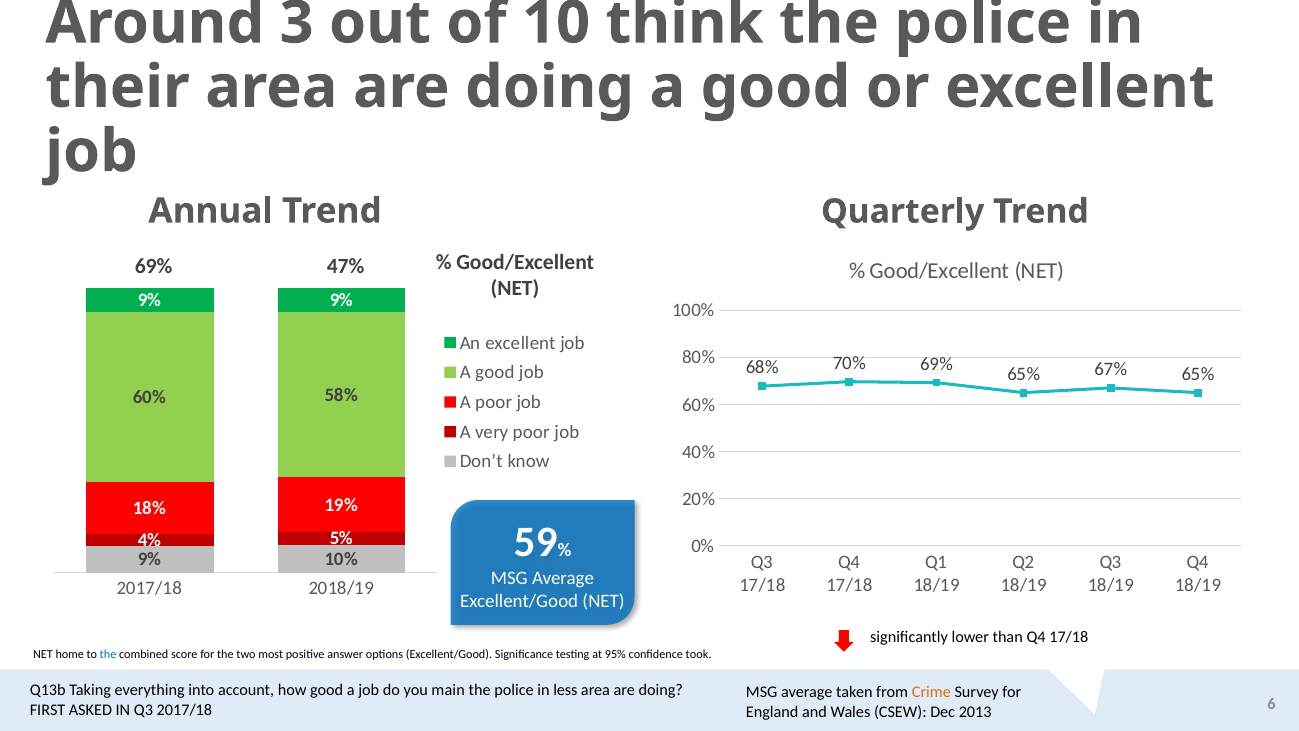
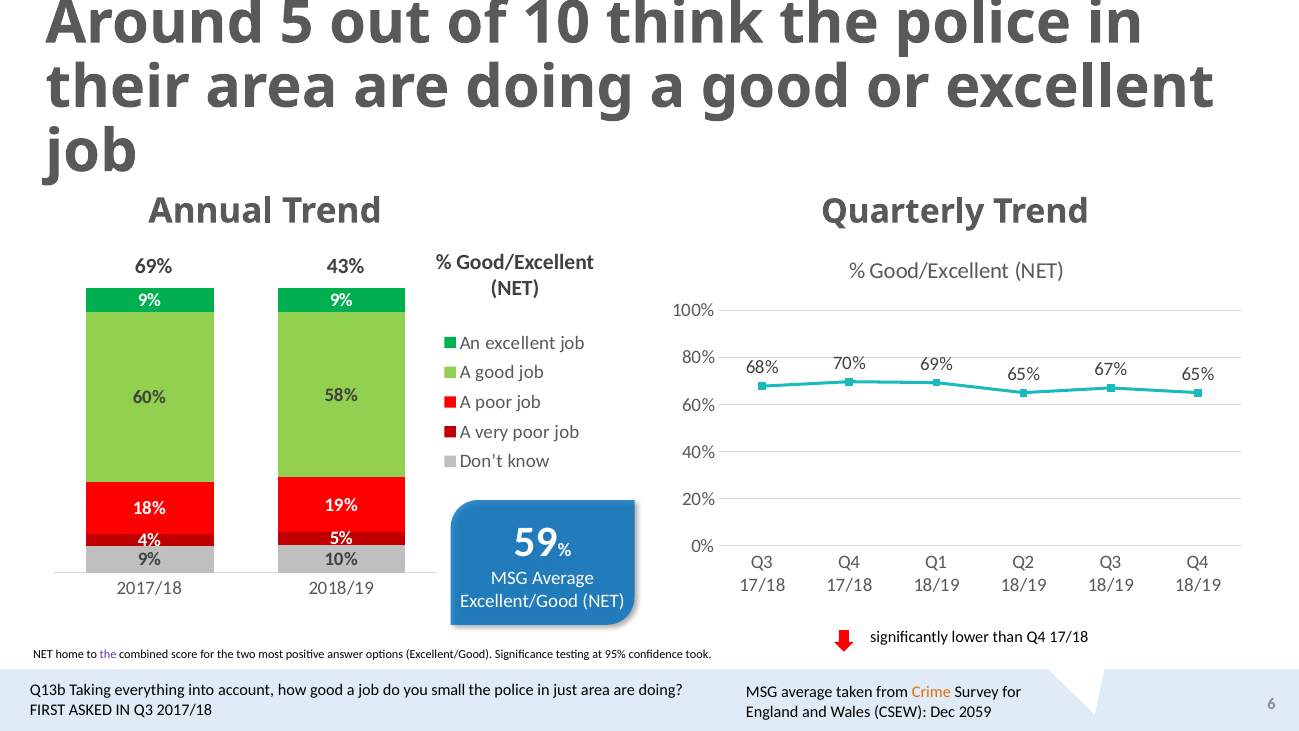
3: 3 -> 5
47%: 47% -> 43%
the at (108, 654) colour: blue -> purple
main: main -> small
less: less -> just
2013: 2013 -> 2059
